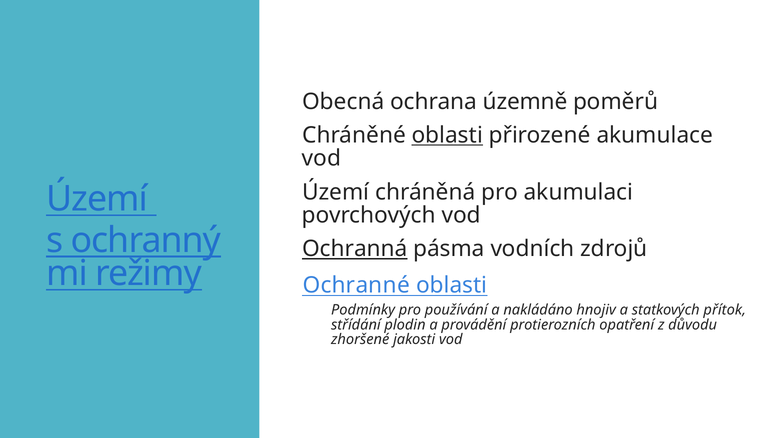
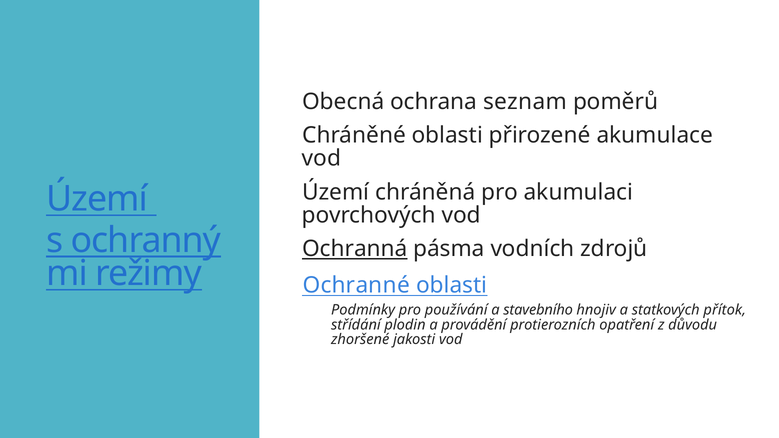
územně: územně -> seznam
oblasti at (447, 135) underline: present -> none
nakládáno: nakládáno -> stavebního
